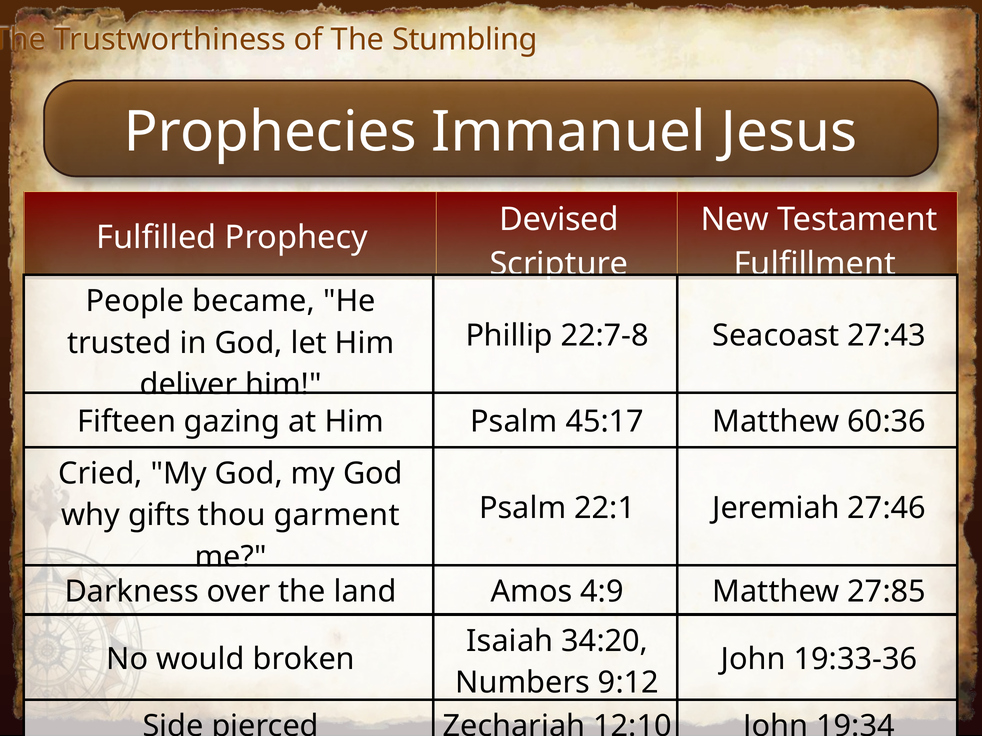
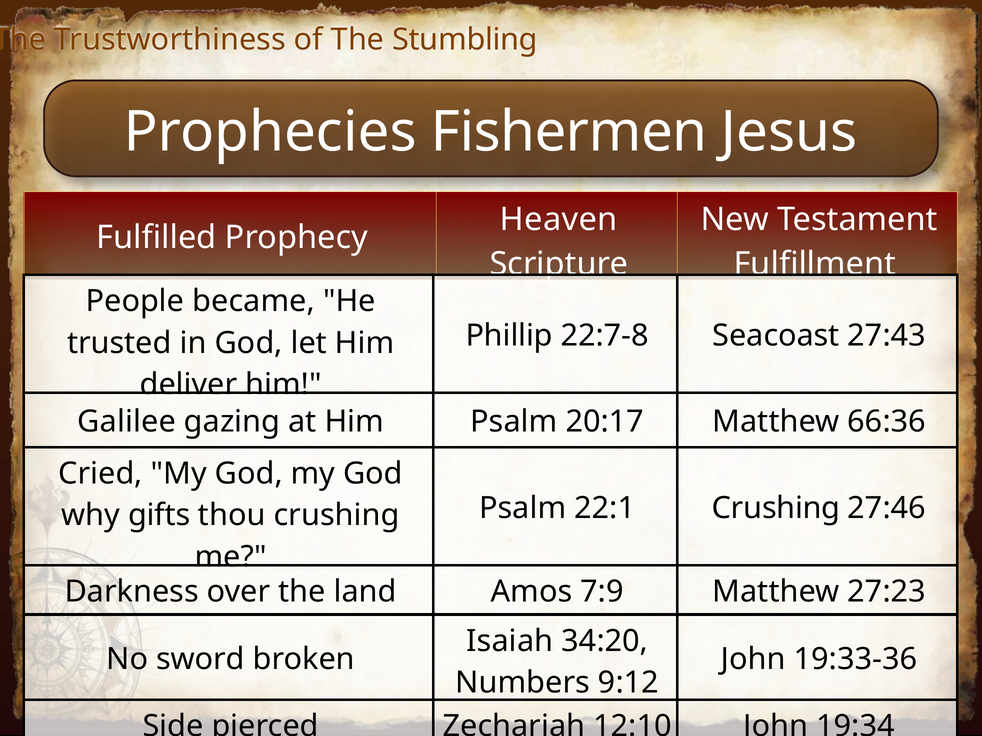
Immanuel: Immanuel -> Fishermen
Devised: Devised -> Heaven
Fifteen: Fifteen -> Galilee
45:17: 45:17 -> 20:17
60:36: 60:36 -> 66:36
22:1 Jeremiah: Jeremiah -> Crushing
thou garment: garment -> crushing
4:9: 4:9 -> 7:9
27:85: 27:85 -> 27:23
would: would -> sword
